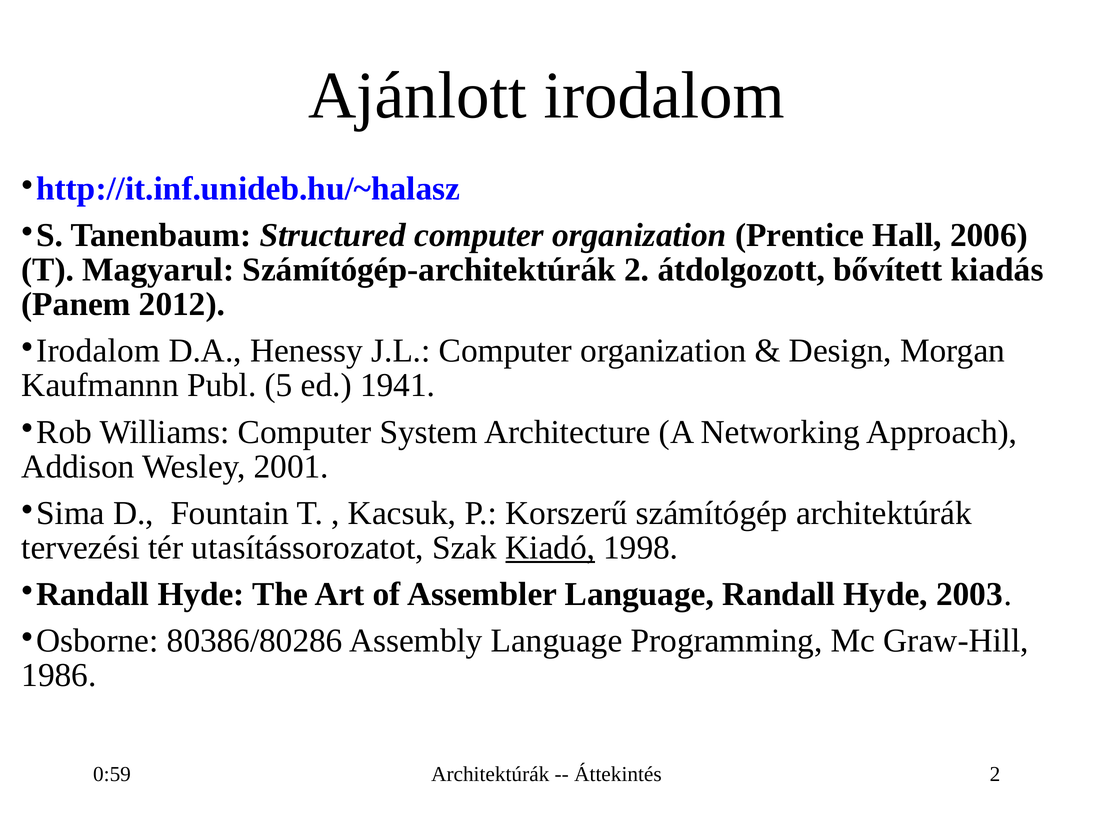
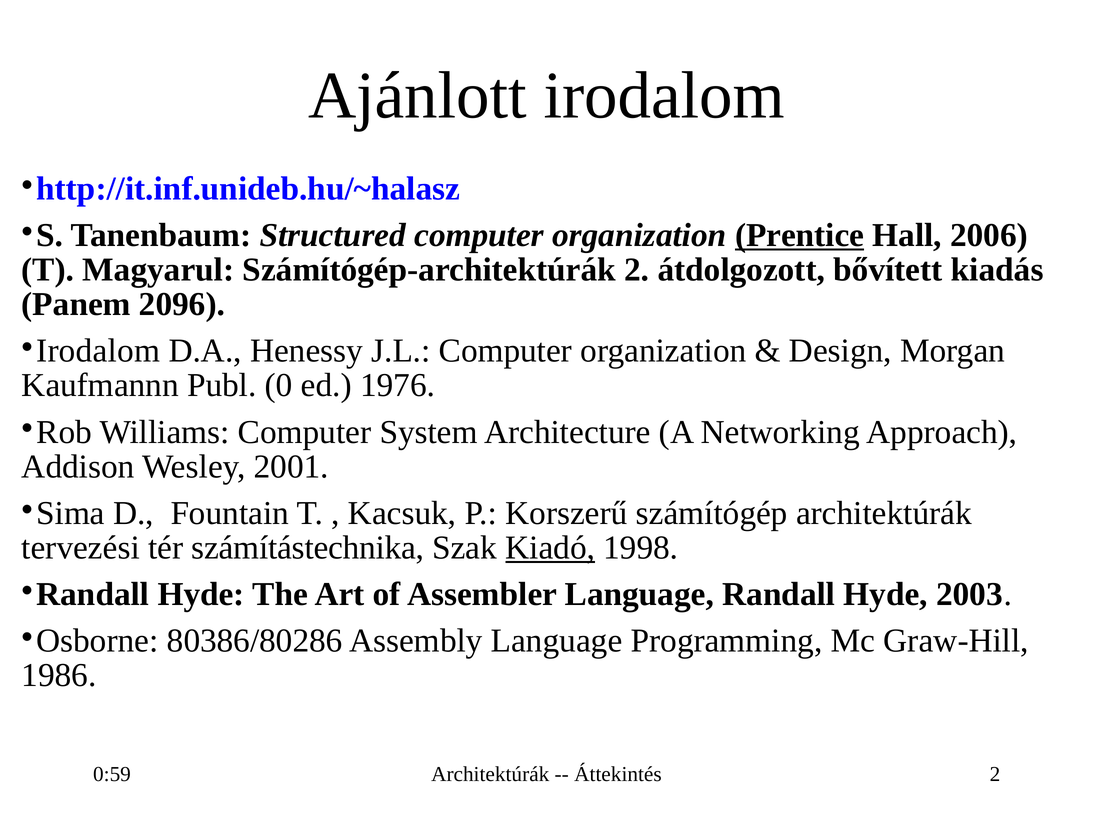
Prentice underline: none -> present
2012: 2012 -> 2096
5: 5 -> 0
1941: 1941 -> 1976
utasítássorozatot: utasítássorozatot -> számítástechnika
